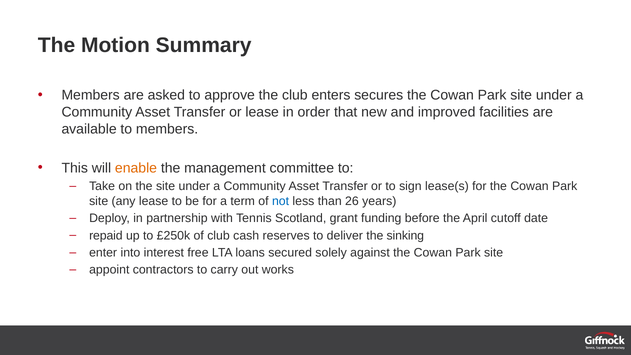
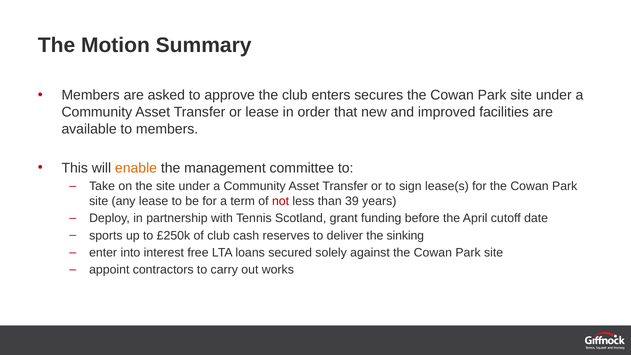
not colour: blue -> red
26: 26 -> 39
repaid: repaid -> sports
